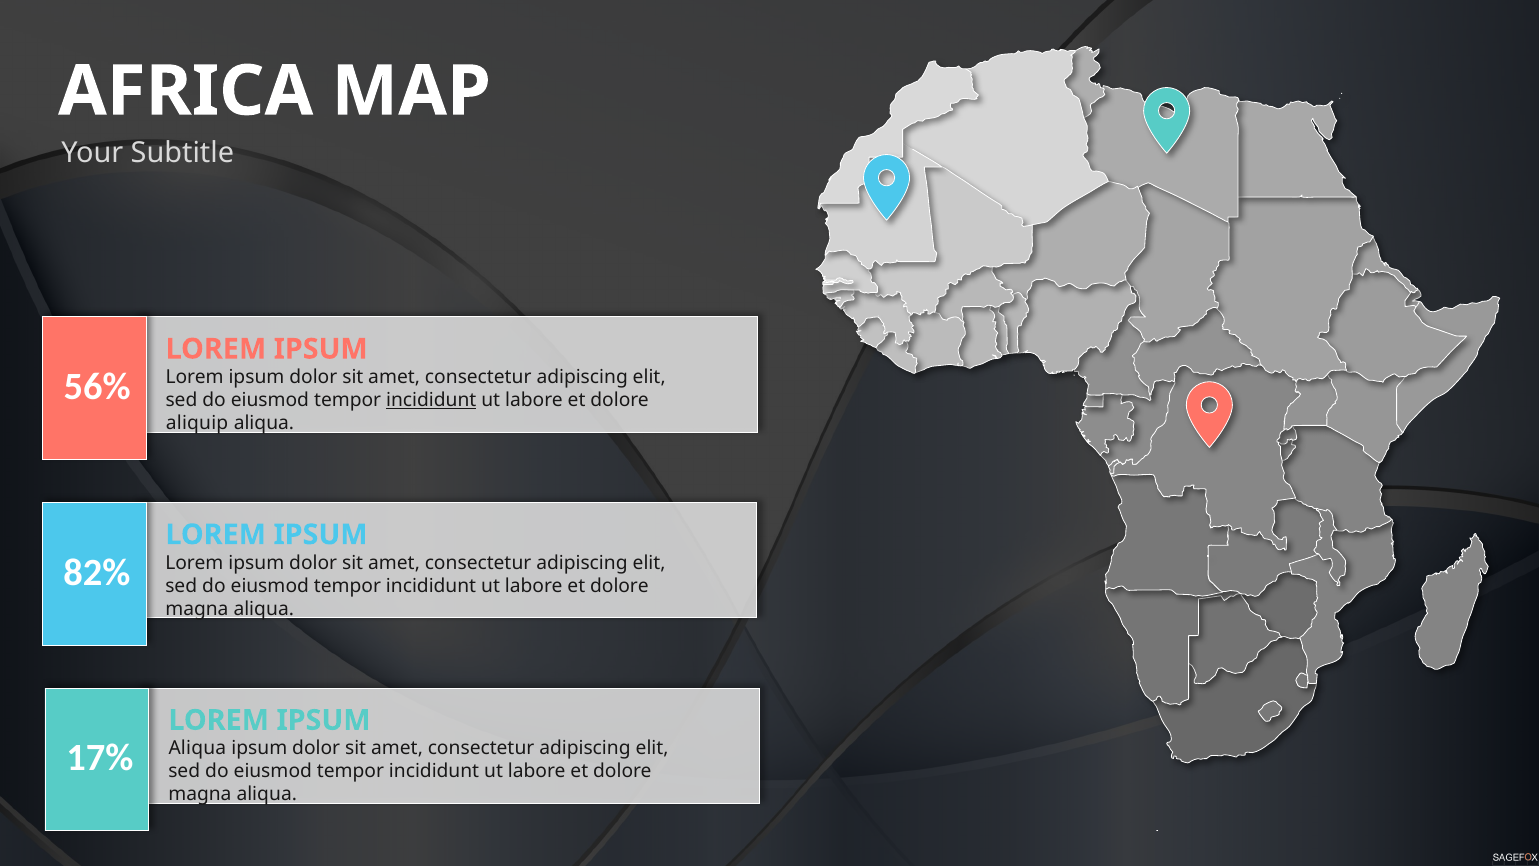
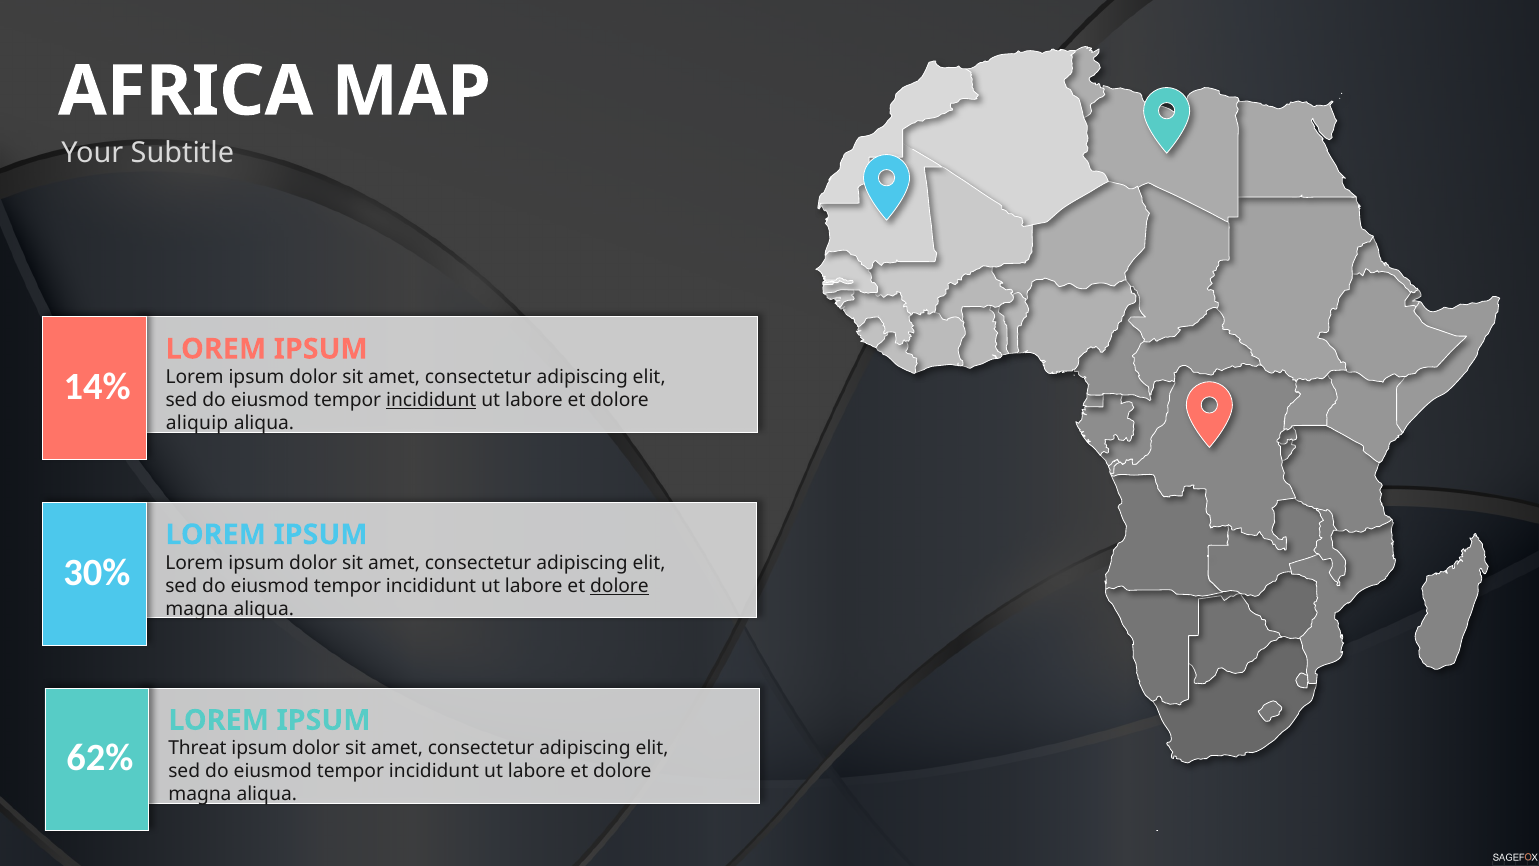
56%: 56% -> 14%
82%: 82% -> 30%
dolore at (619, 586) underline: none -> present
17%: 17% -> 62%
Aliqua at (197, 748): Aliqua -> Threat
